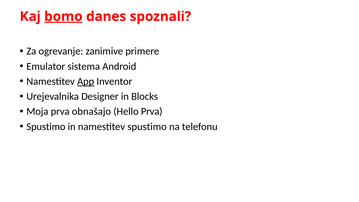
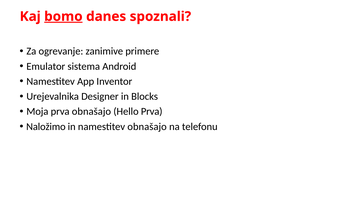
App underline: present -> none
Spustimo at (46, 127): Spustimo -> Naložimo
namestitev spustimo: spustimo -> obnašajo
